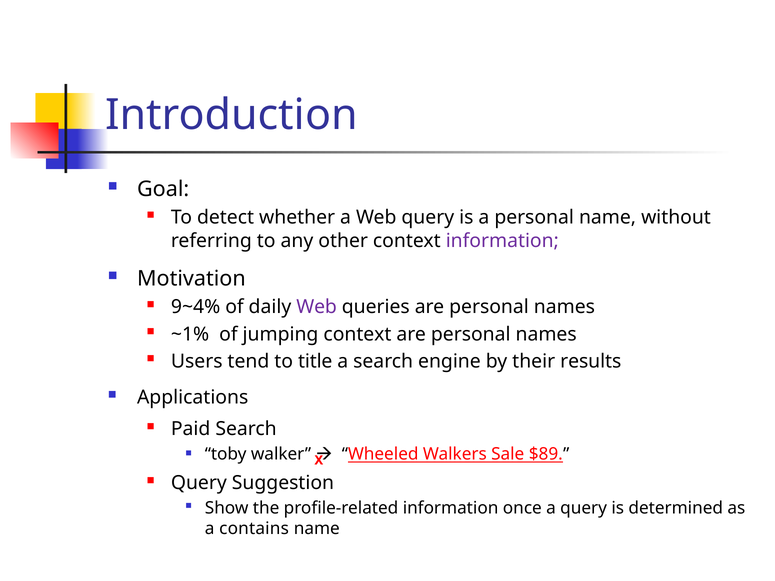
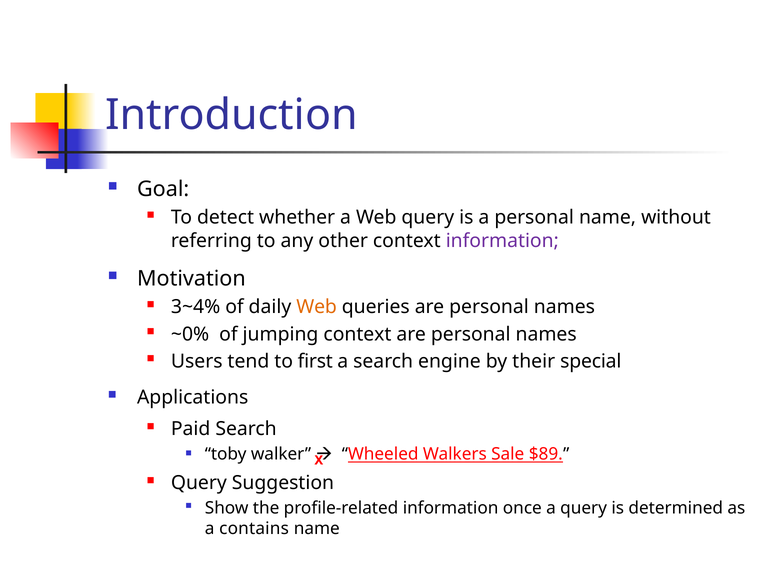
9~4%: 9~4% -> 3~4%
Web at (317, 307) colour: purple -> orange
~1%: ~1% -> ~0%
title: title -> first
results: results -> special
